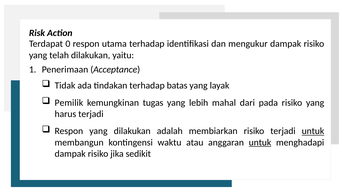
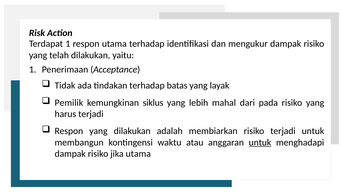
Terdapat 0: 0 -> 1
tugas: tugas -> siklus
untuk at (313, 131) underline: present -> none
jika sedikit: sedikit -> utama
